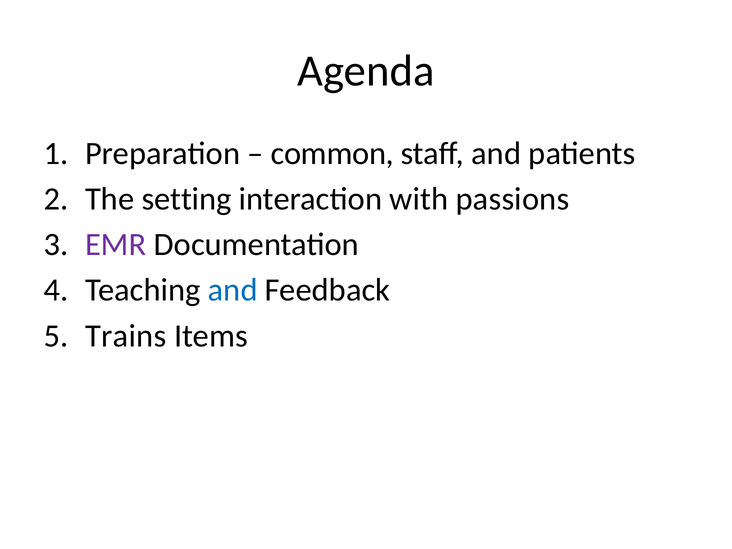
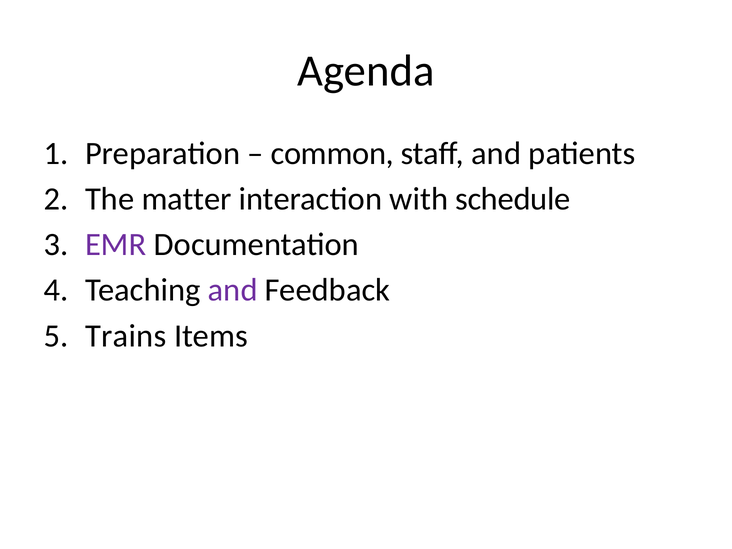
setting: setting -> matter
passions: passions -> schedule
and at (233, 290) colour: blue -> purple
